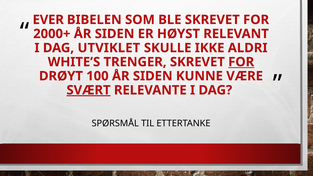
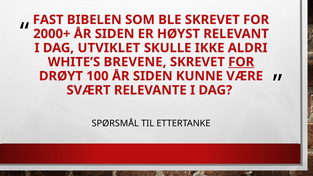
EVER: EVER -> FAST
TRENGER: TRENGER -> BREVENE
SVÆRT underline: present -> none
